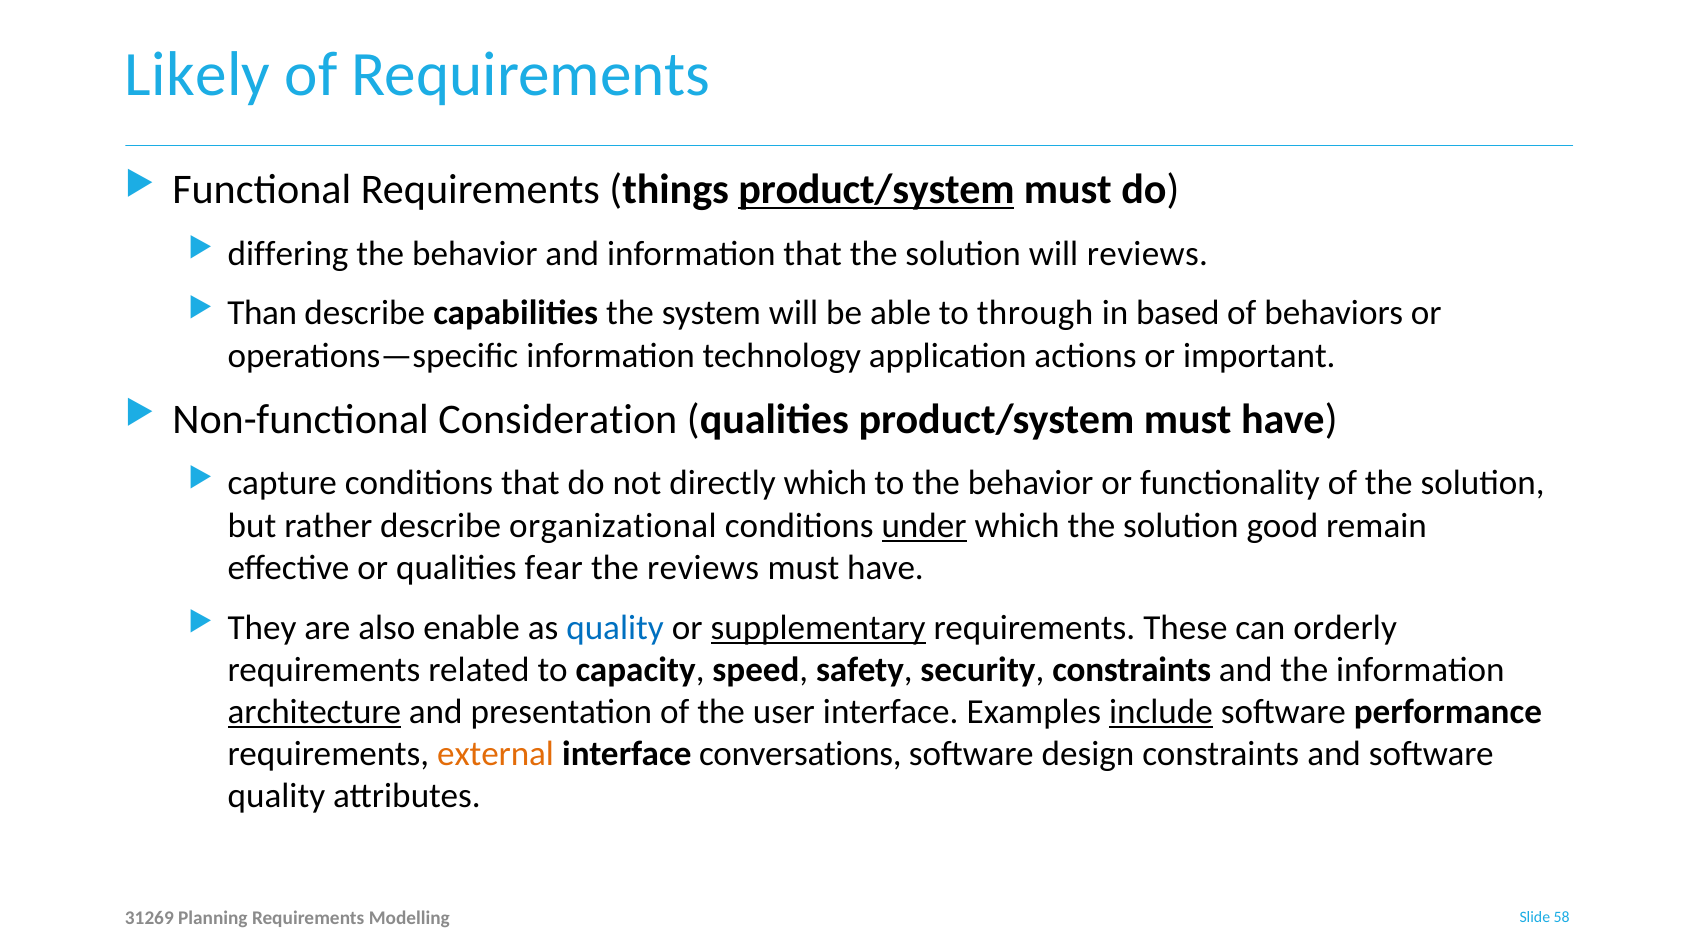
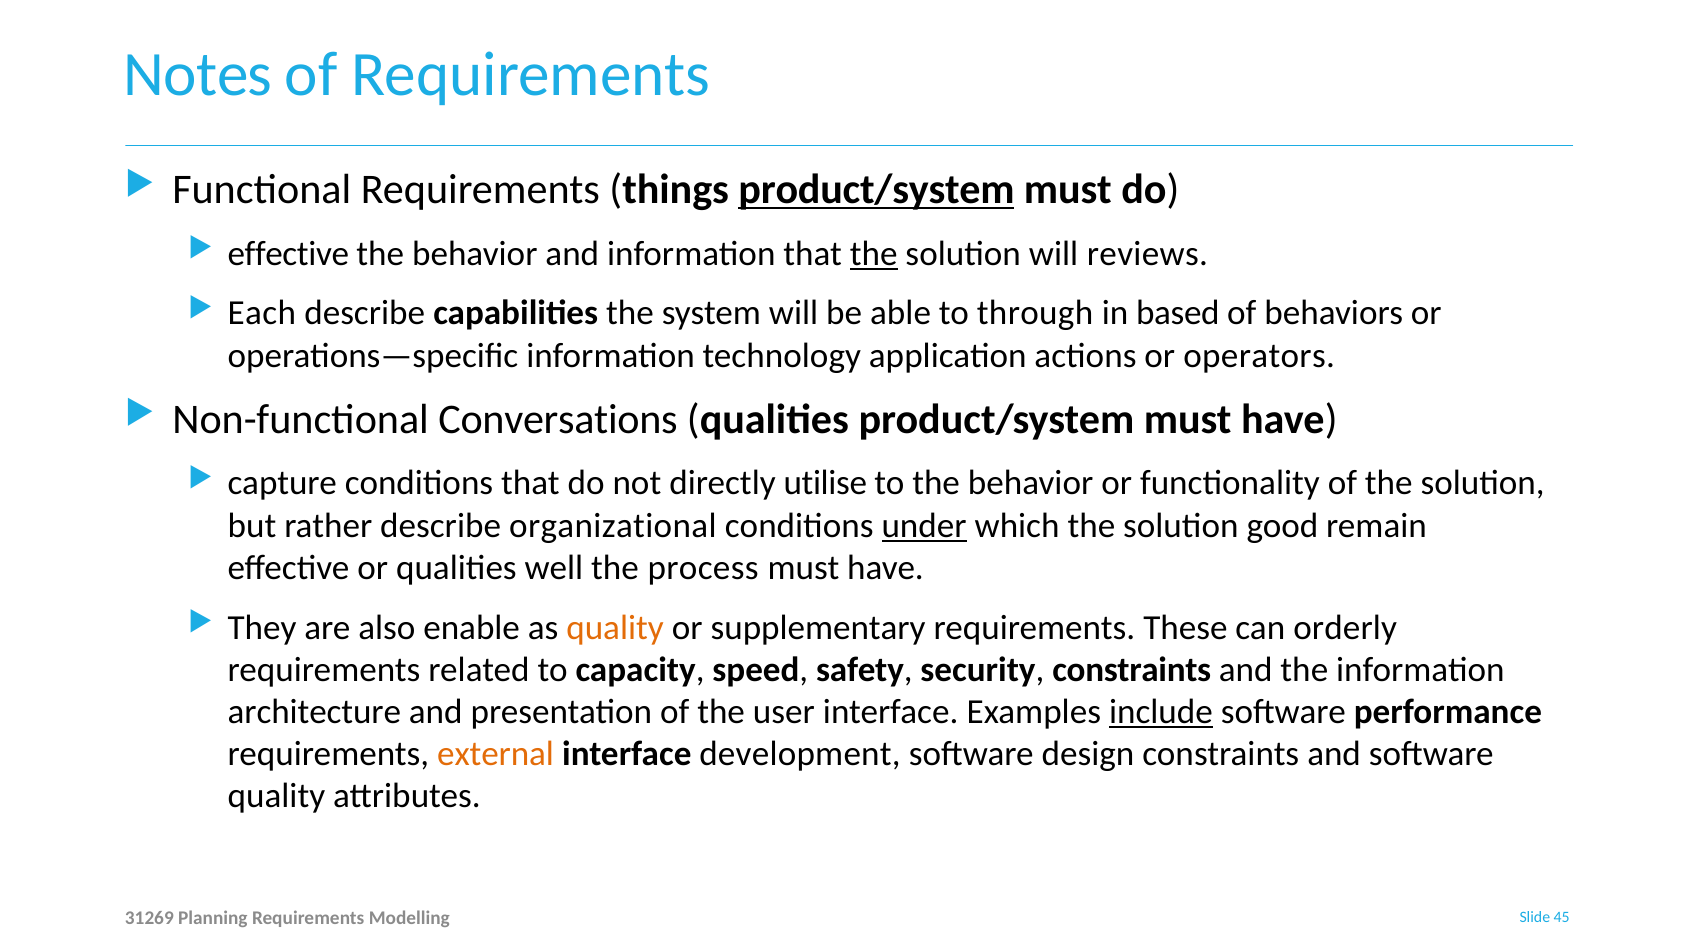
Likely: Likely -> Notes
differing at (288, 253): differing -> effective
the at (874, 253) underline: none -> present
Than: Than -> Each
important: important -> operators
Consideration: Consideration -> Conversations
directly which: which -> utilise
fear: fear -> well
the reviews: reviews -> process
quality at (615, 627) colour: blue -> orange
supplementary underline: present -> none
architecture underline: present -> none
conversations: conversations -> development
58: 58 -> 45
